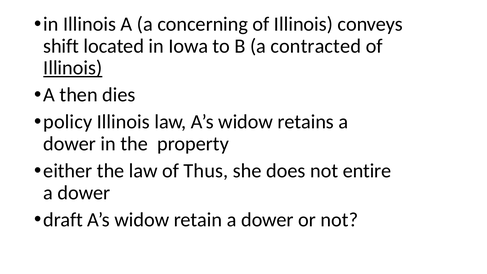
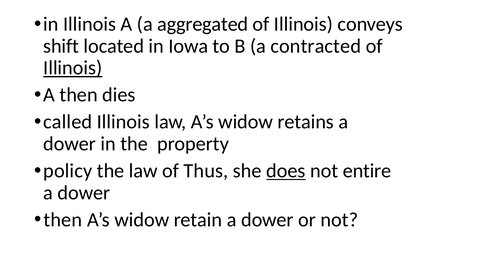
concerning: concerning -> aggregated
policy: policy -> called
either: either -> policy
does underline: none -> present
draft at (63, 220): draft -> then
